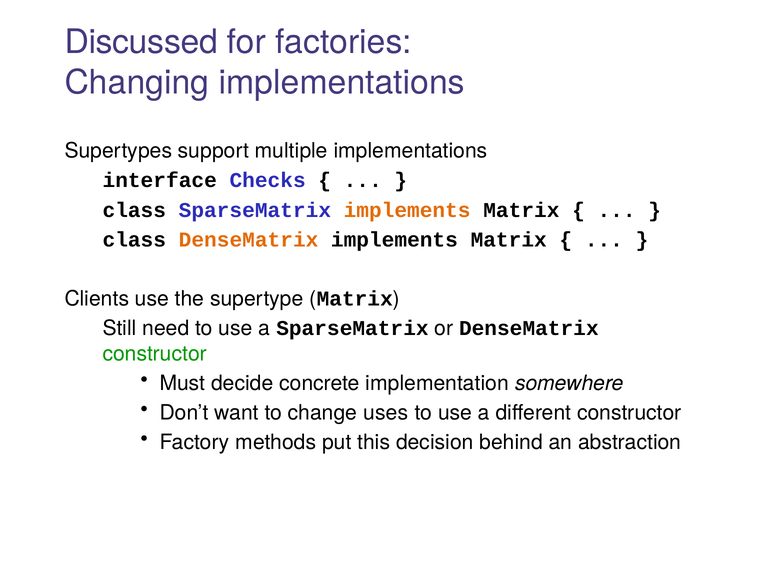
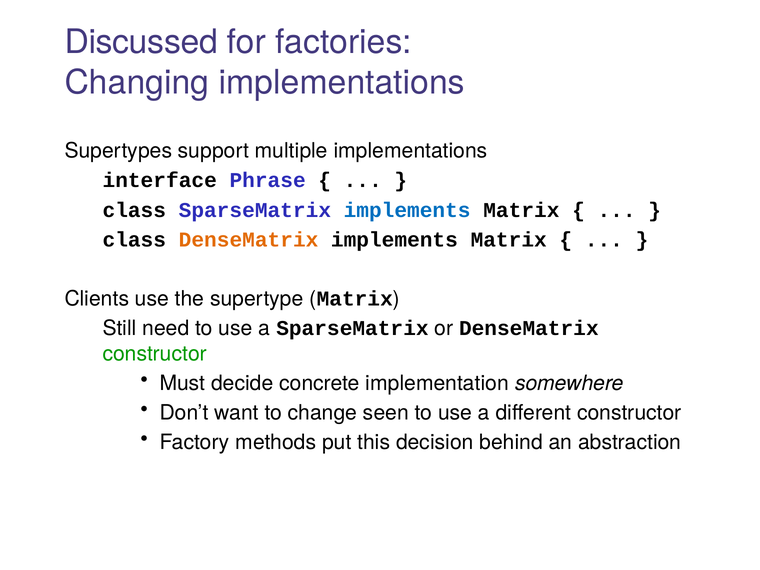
Checks: Checks -> Phrase
implements at (407, 210) colour: orange -> blue
uses: uses -> seen
